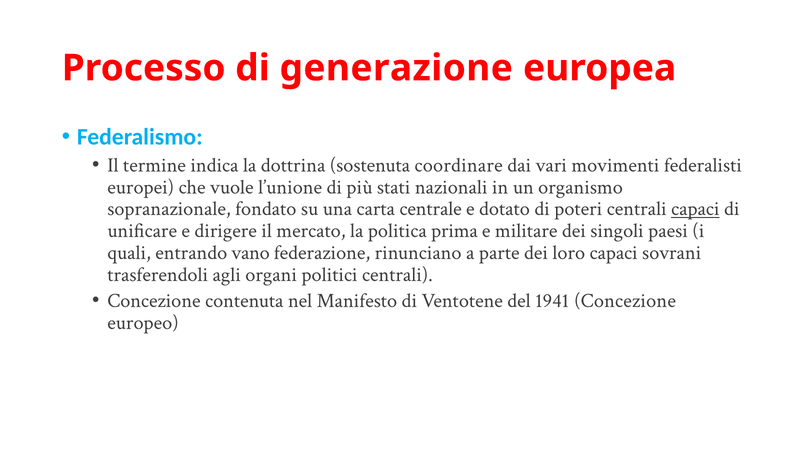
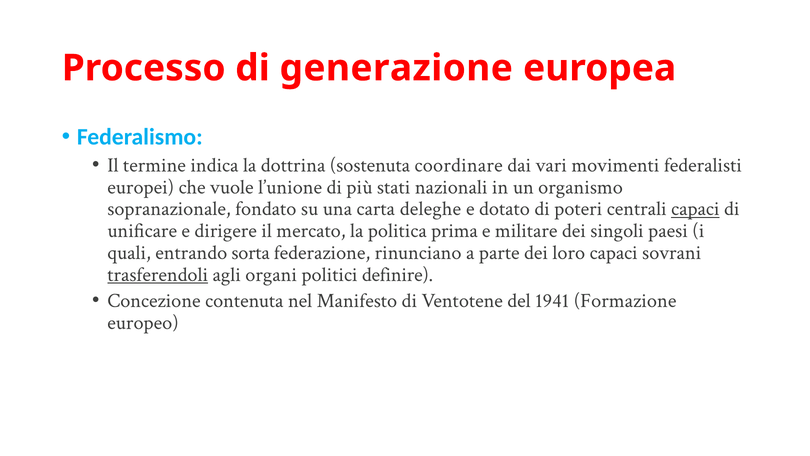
centrale: centrale -> deleghe
vano: vano -> sorta
trasferendoli underline: none -> present
politici centrali: centrali -> definire
1941 Concezione: Concezione -> Formazione
